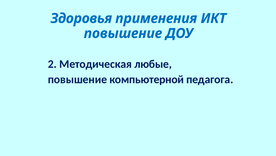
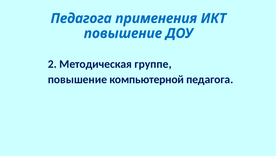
Здоровья at (81, 18): Здоровья -> Педагога
любые: любые -> группе
